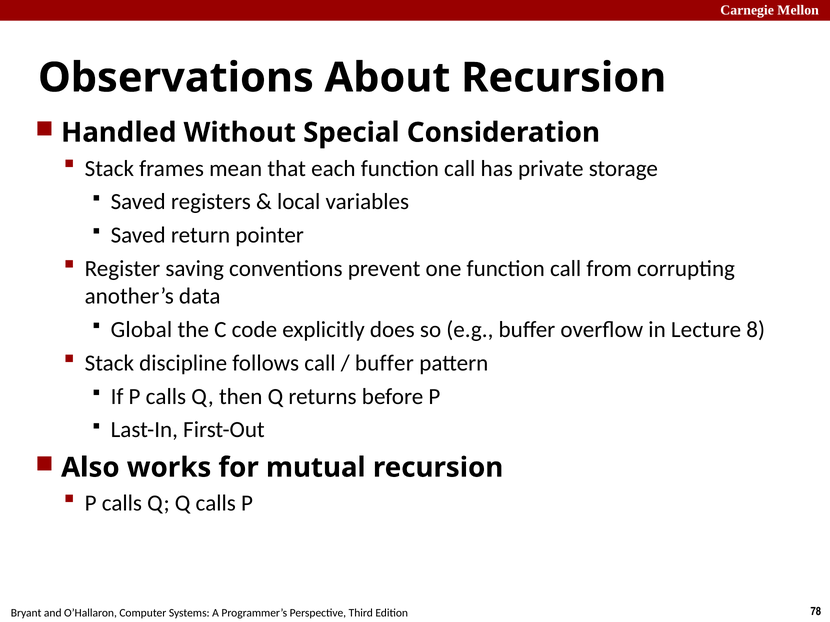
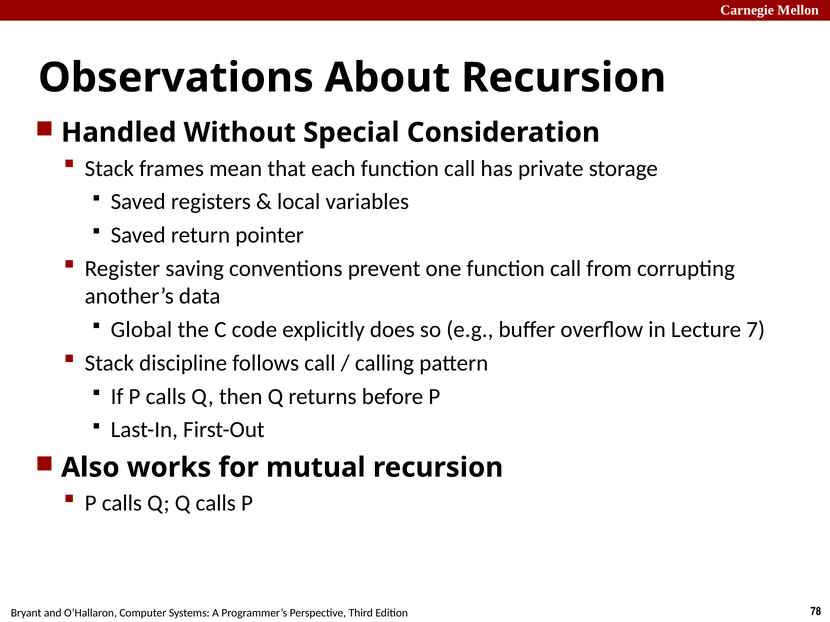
8: 8 -> 7
buffer at (384, 363): buffer -> calling
